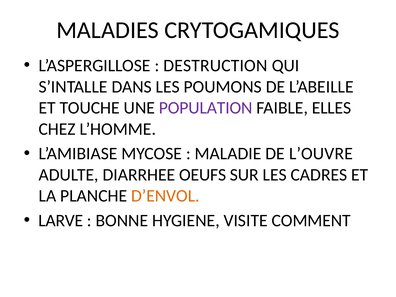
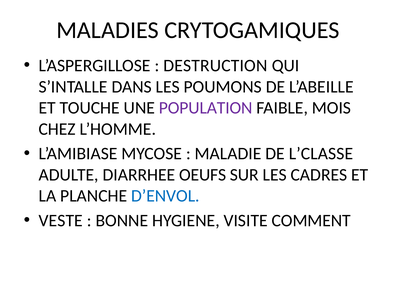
ELLES: ELLES -> MOIS
L’OUVRE: L’OUVRE -> L’CLASSE
D’ENVOL colour: orange -> blue
LARVE: LARVE -> VESTE
